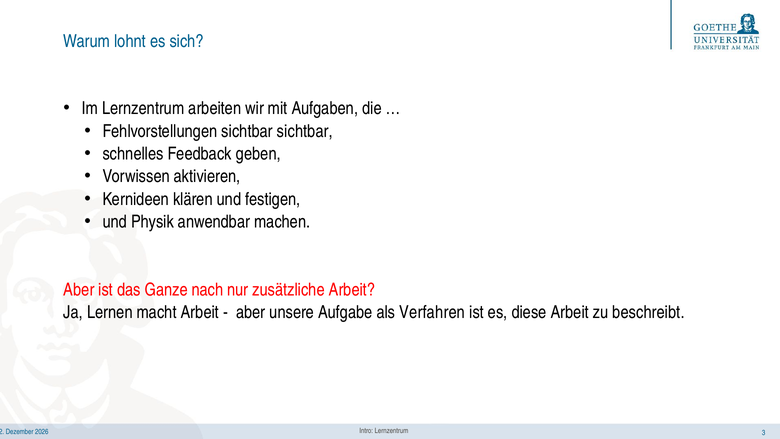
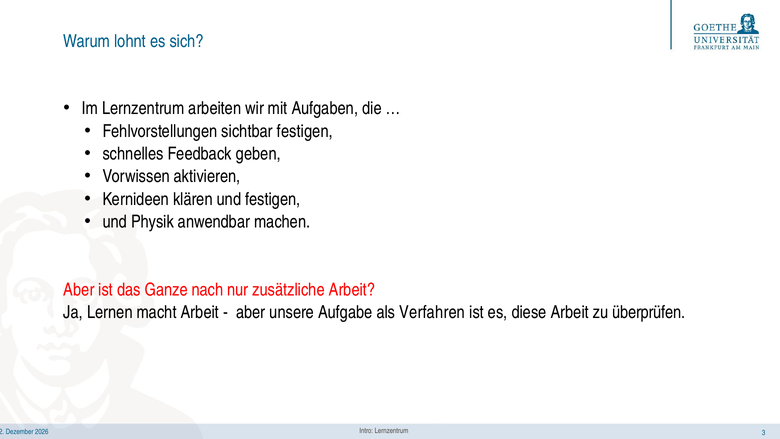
sichtbar sichtbar: sichtbar -> festigen
beschreibt: beschreibt -> überprüfen
